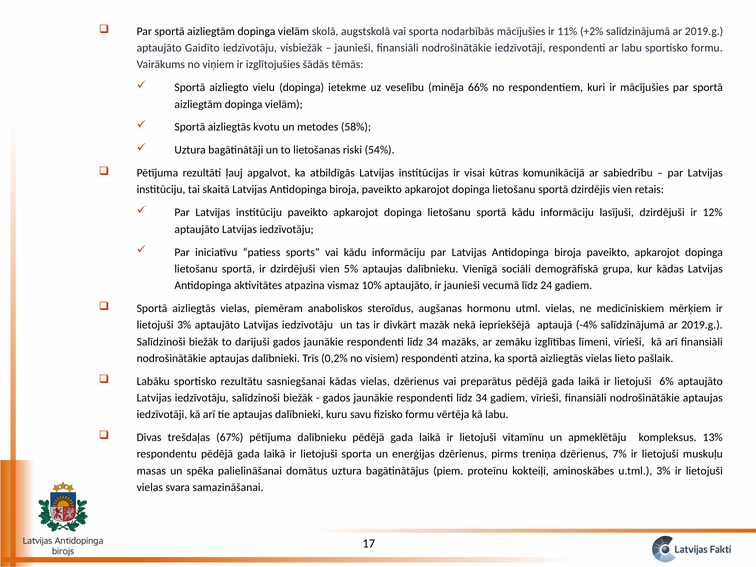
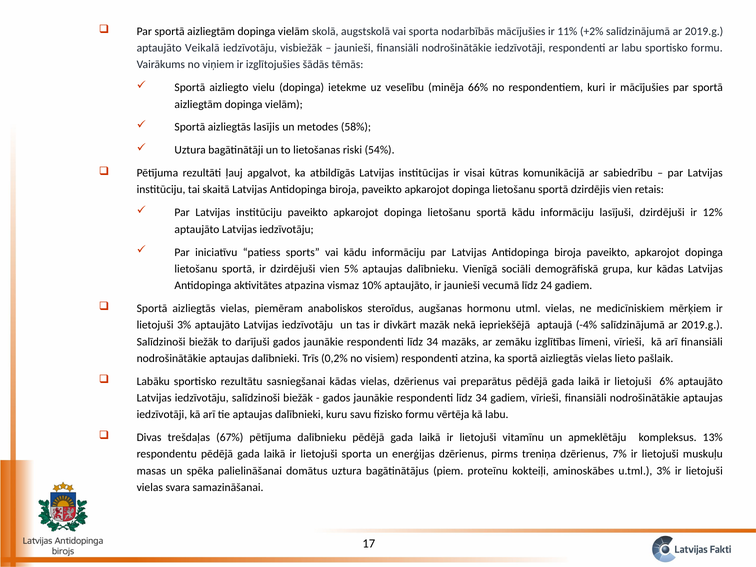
Gaidīto: Gaidīto -> Veikalā
kvotu: kvotu -> lasījis
